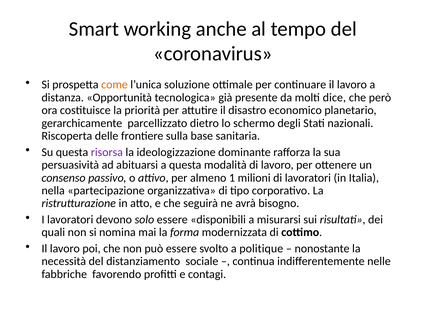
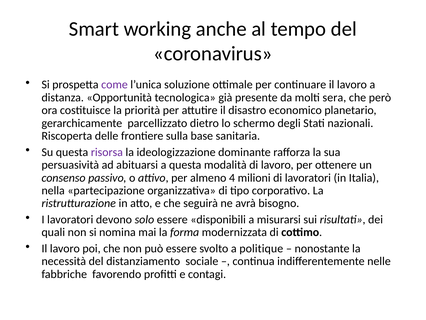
come colour: orange -> purple
dice: dice -> sera
1: 1 -> 4
